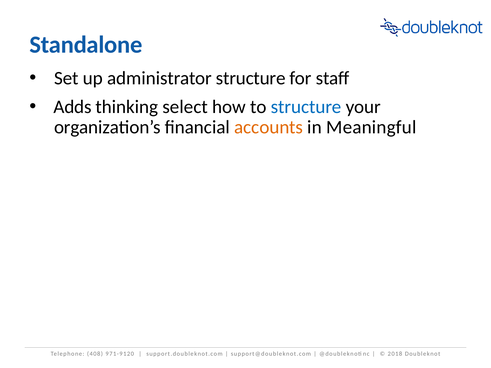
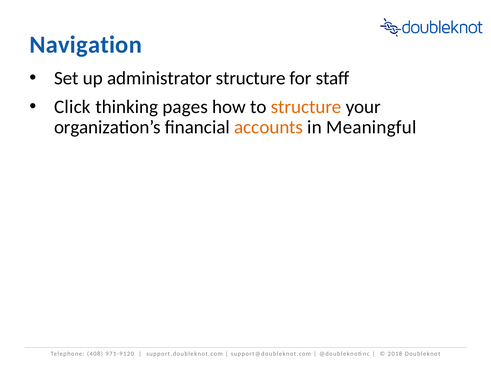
Standalone: Standalone -> Navigation
Adds: Adds -> Click
select: select -> pages
structure at (306, 107) colour: blue -> orange
